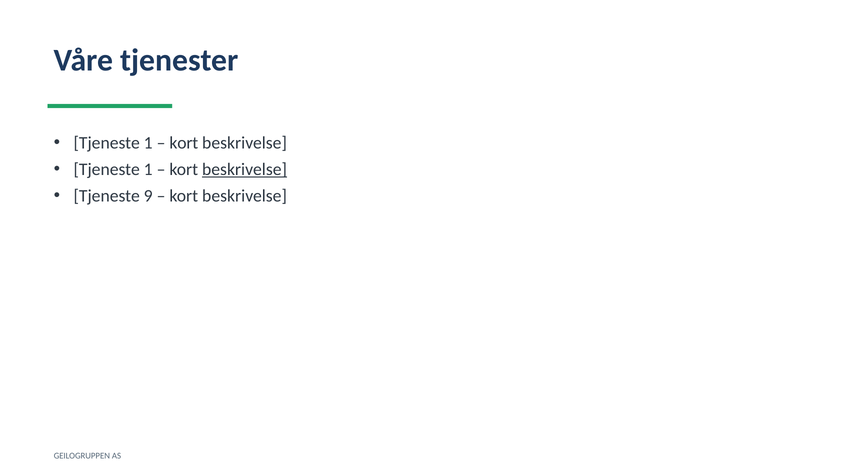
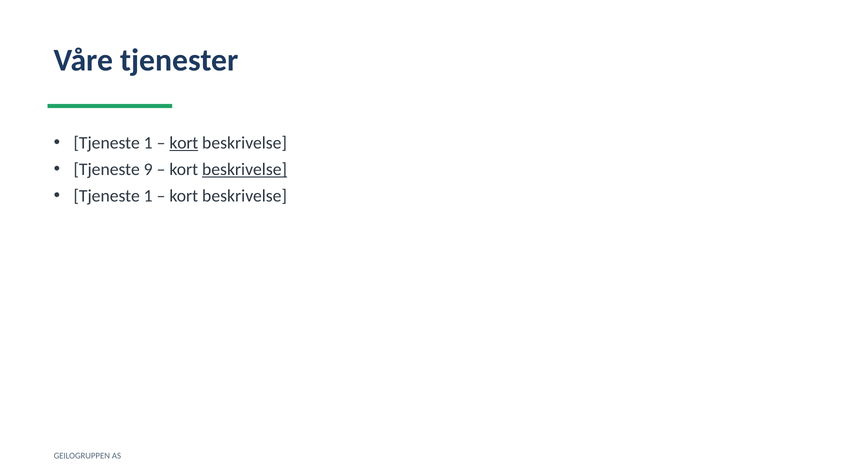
kort at (184, 143) underline: none -> present
1 at (148, 170): 1 -> 9
9 at (148, 196): 9 -> 1
